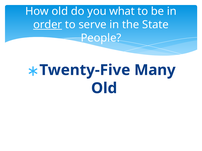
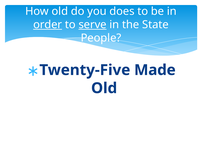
what: what -> does
serve underline: none -> present
Many: Many -> Made
